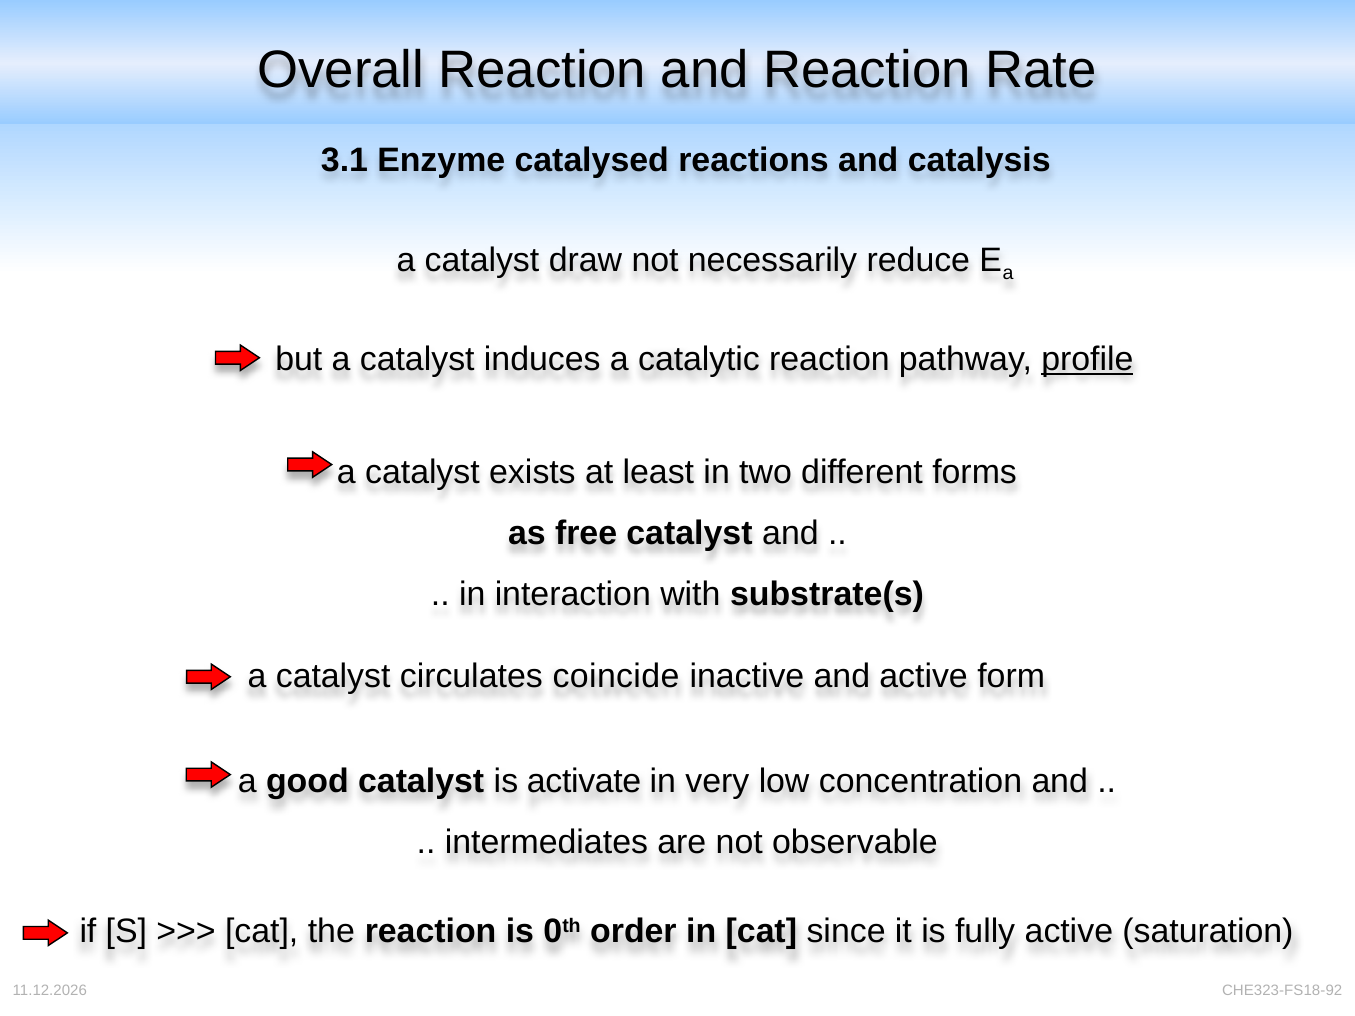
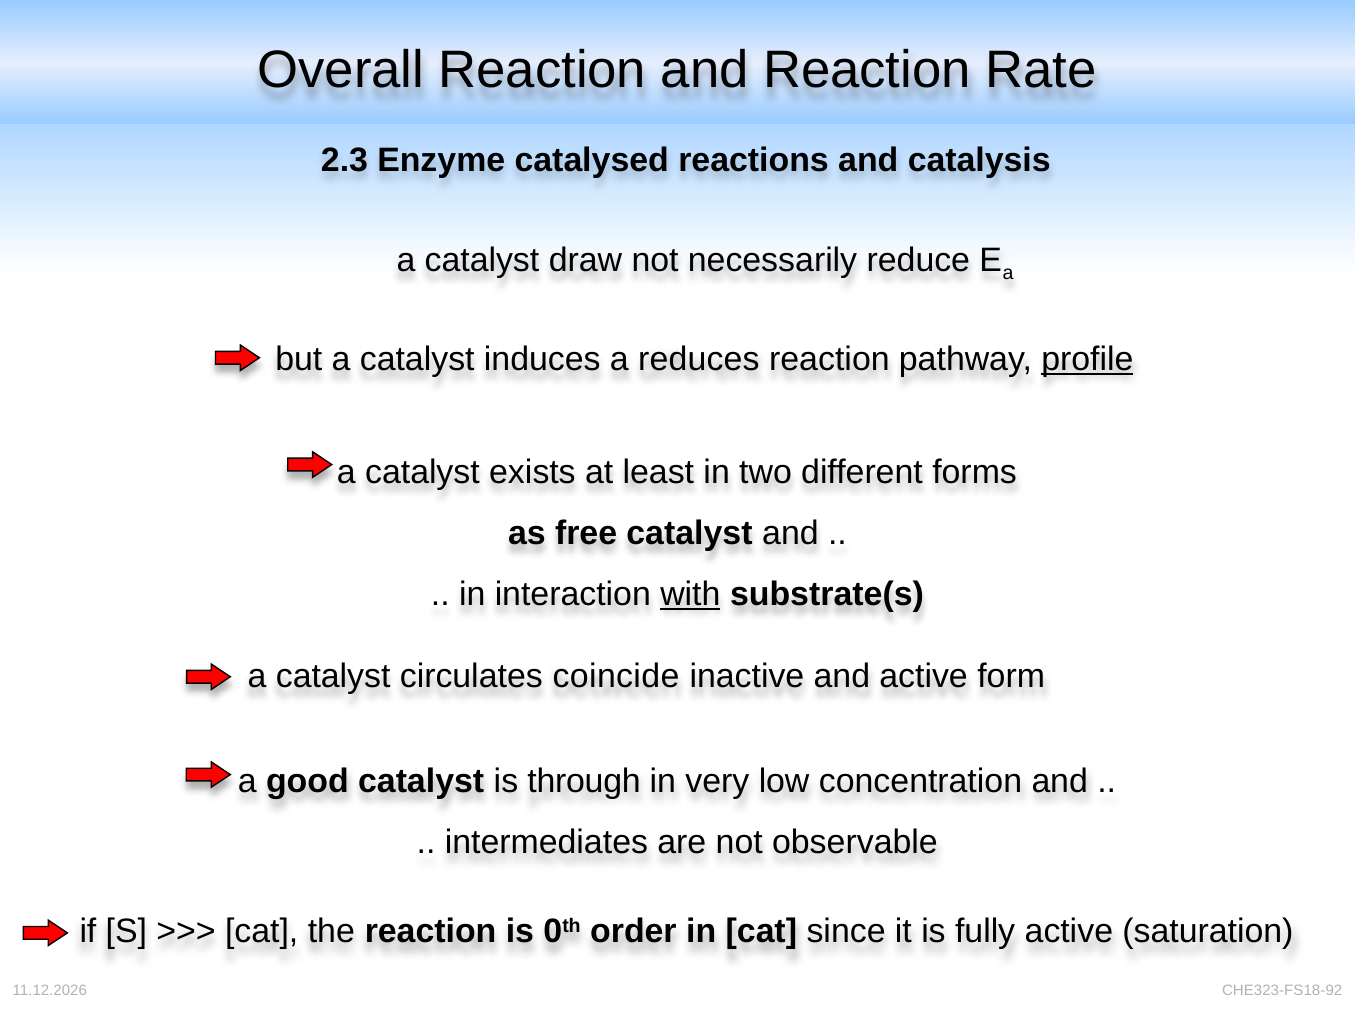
3.1: 3.1 -> 2.3
catalytic: catalytic -> reduces
with underline: none -> present
activate: activate -> through
